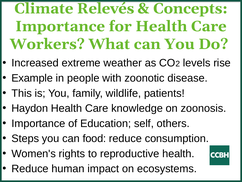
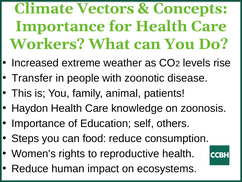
Relevés: Relevés -> Vectors
Example: Example -> Transfer
wildlife: wildlife -> animal
